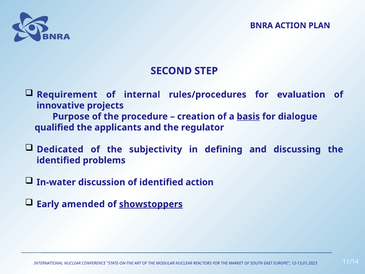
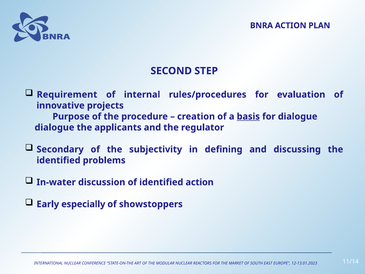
qualified at (54, 127): qualified -> dialogue
Dedicated: Dedicated -> Secondary
amended: amended -> especially
showstoppers underline: present -> none
